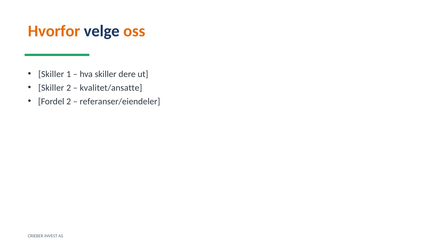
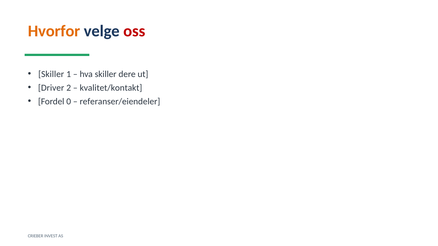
oss colour: orange -> red
Skiller at (51, 88): Skiller -> Driver
kvalitet/ansatte: kvalitet/ansatte -> kvalitet/kontakt
Fordel 2: 2 -> 0
